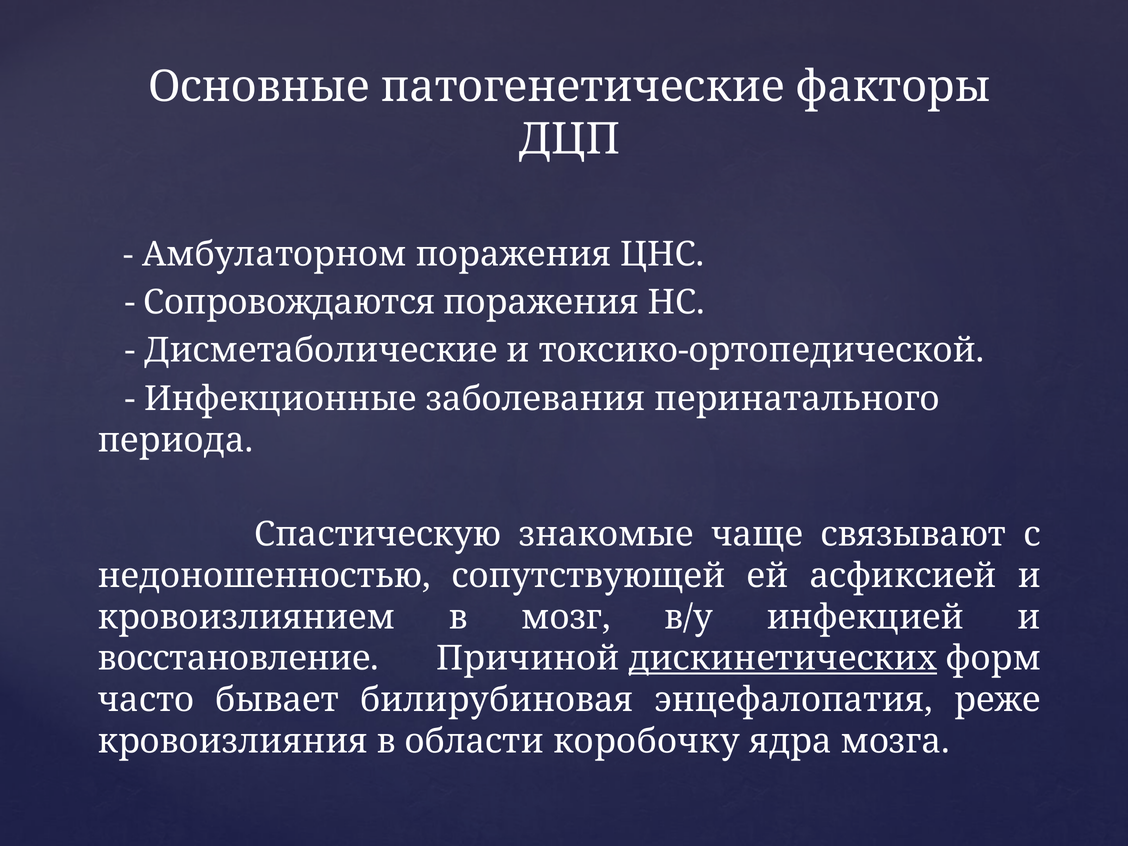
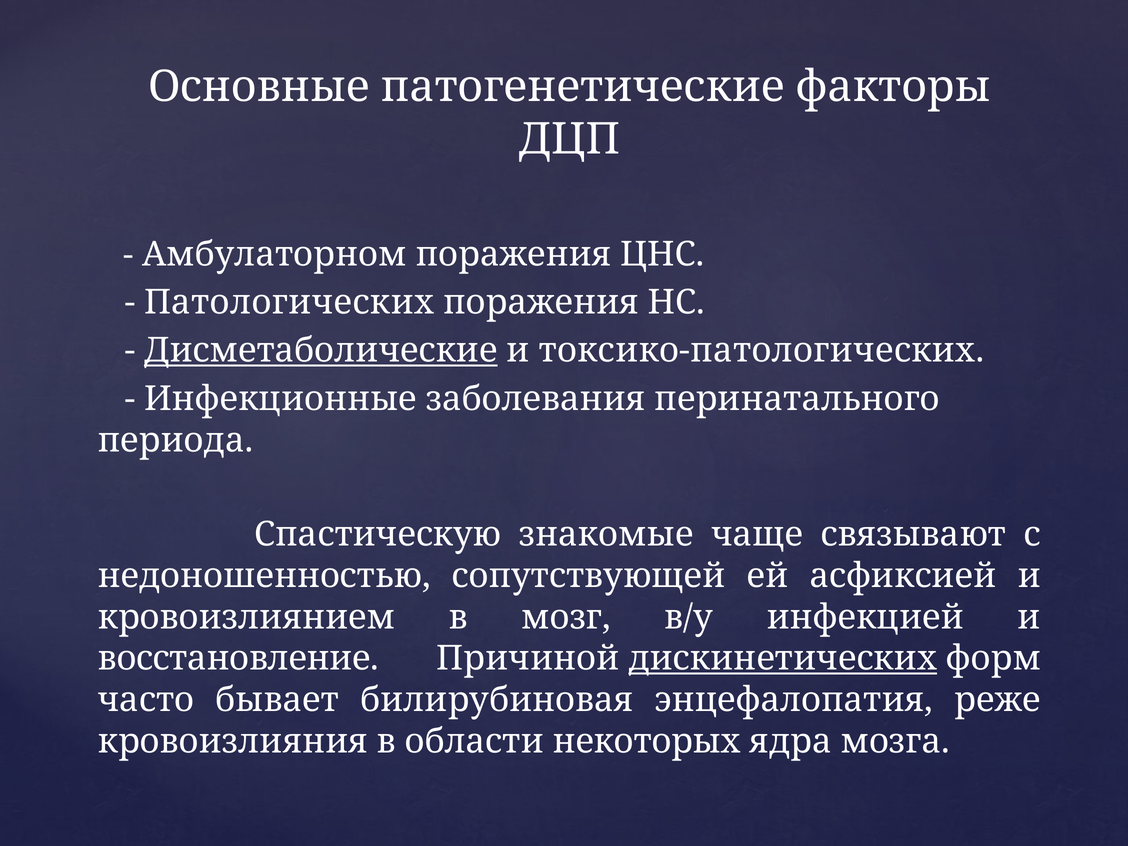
Сопровождаются: Сопровождаются -> Патологических
Дисметаболические underline: none -> present
токсико-ортопедической: токсико-ортопедической -> токсико-патологических
коробочку: коробочку -> некоторых
